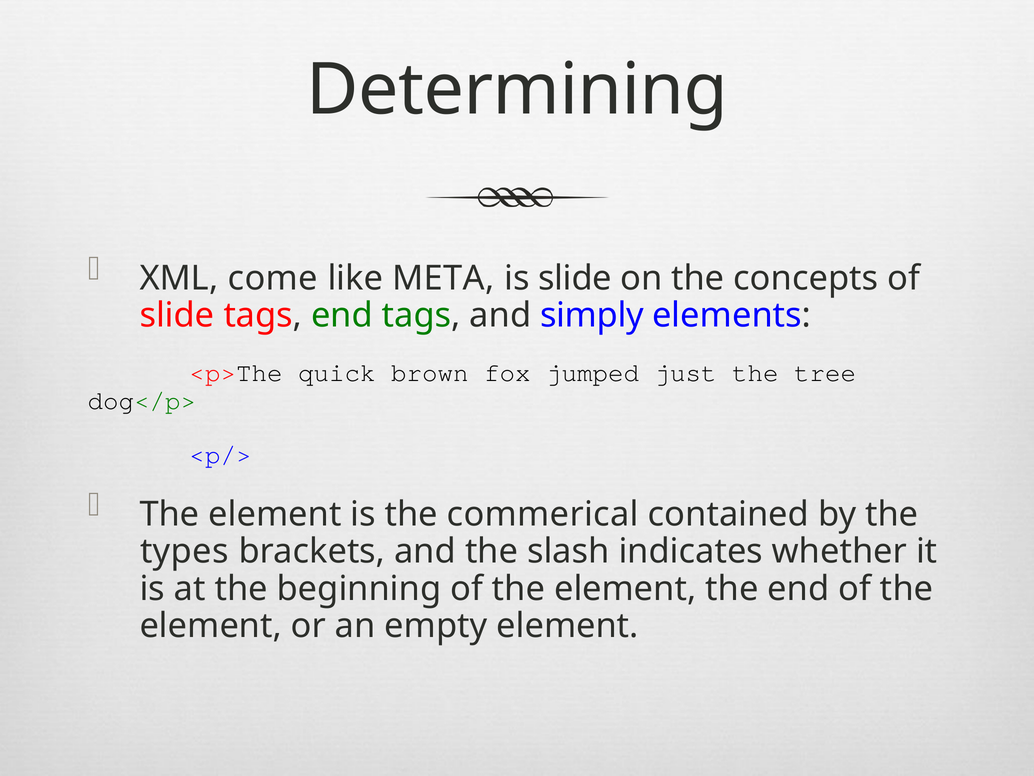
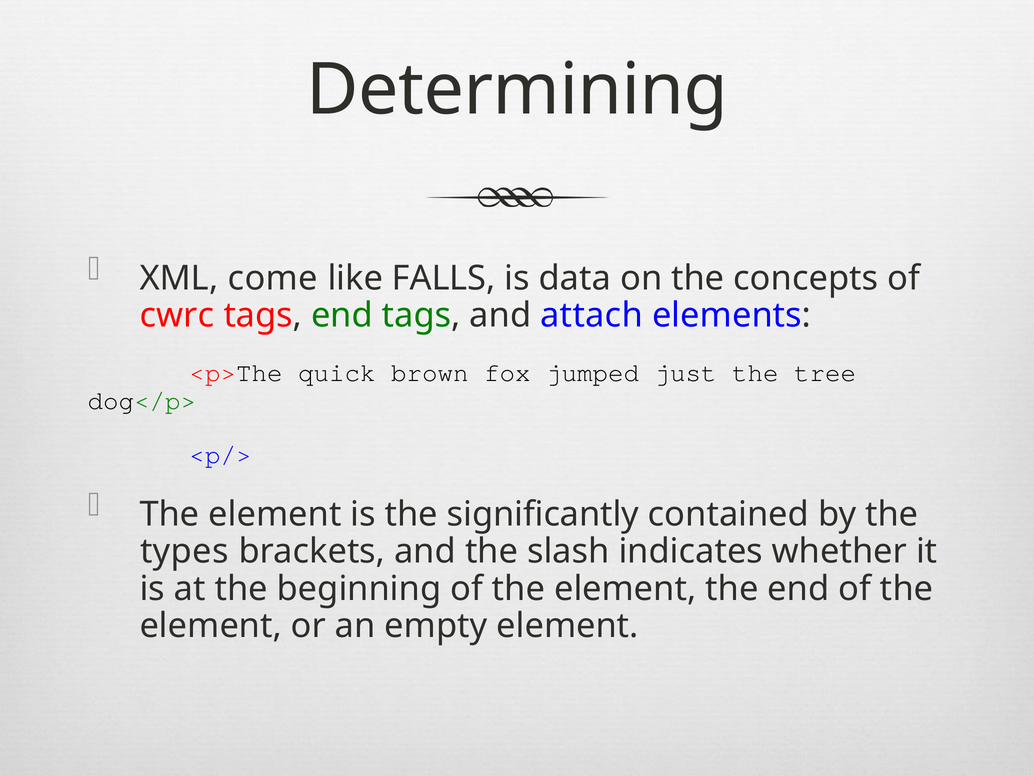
META: META -> FALLS
is slide: slide -> data
slide at (177, 315): slide -> cwrc
simply: simply -> attach
commerical: commerical -> significantly
